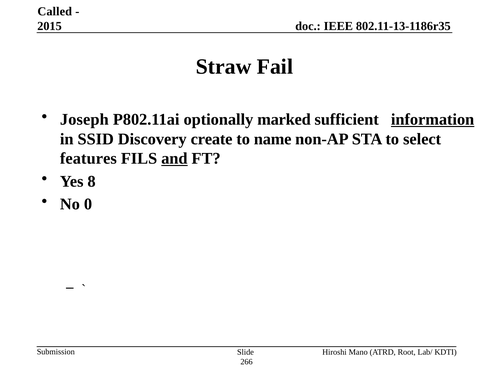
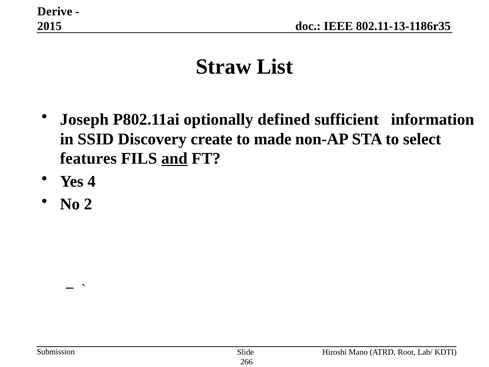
Called: Called -> Derive
Fail: Fail -> List
marked: marked -> defined
information underline: present -> none
name: name -> made
8: 8 -> 4
0: 0 -> 2
